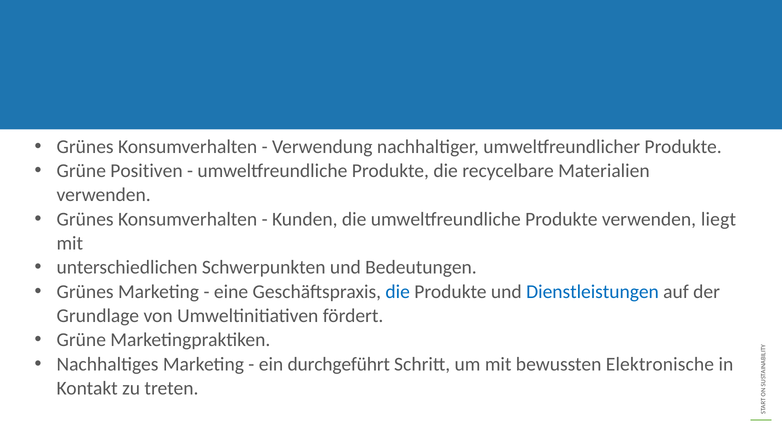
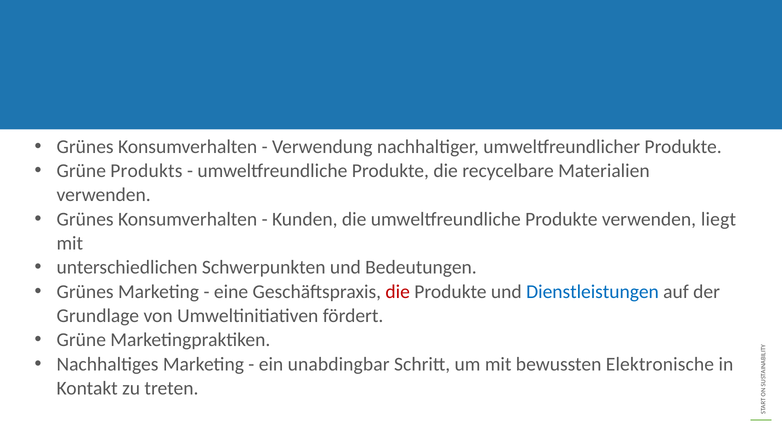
Positiven: Positiven -> Produkts
die at (398, 292) colour: blue -> red
durchgeführt: durchgeführt -> unabdingbar
